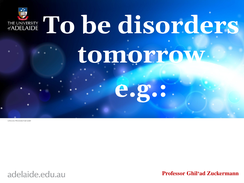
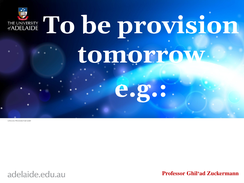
disorders: disorders -> provision
